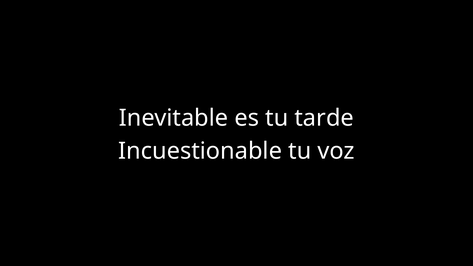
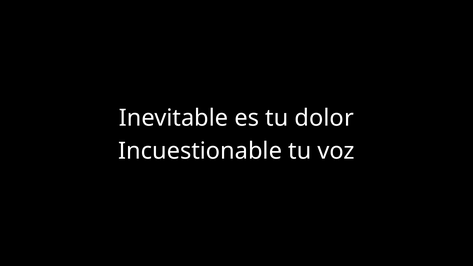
tarde: tarde -> dolor
